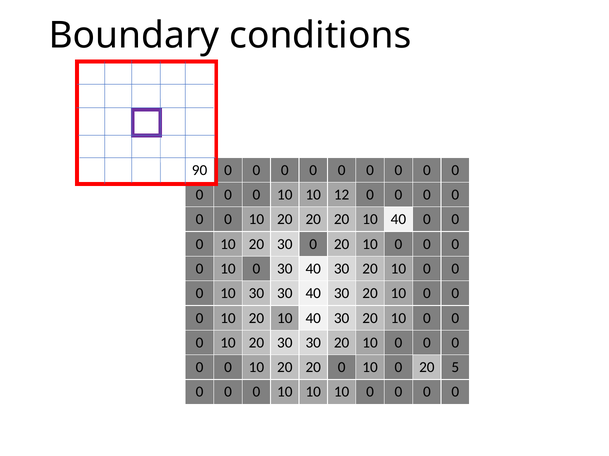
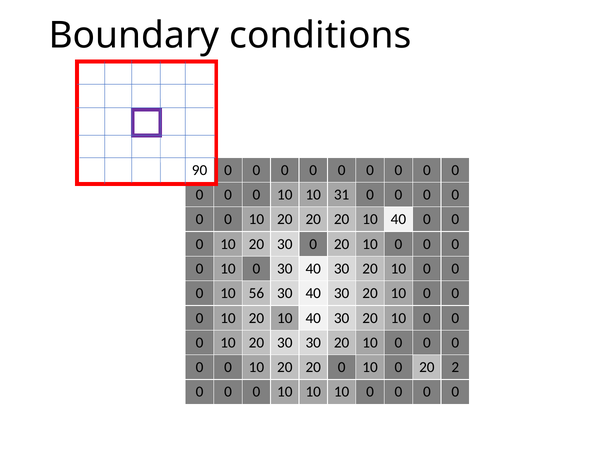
12: 12 -> 31
10 30: 30 -> 56
5: 5 -> 2
